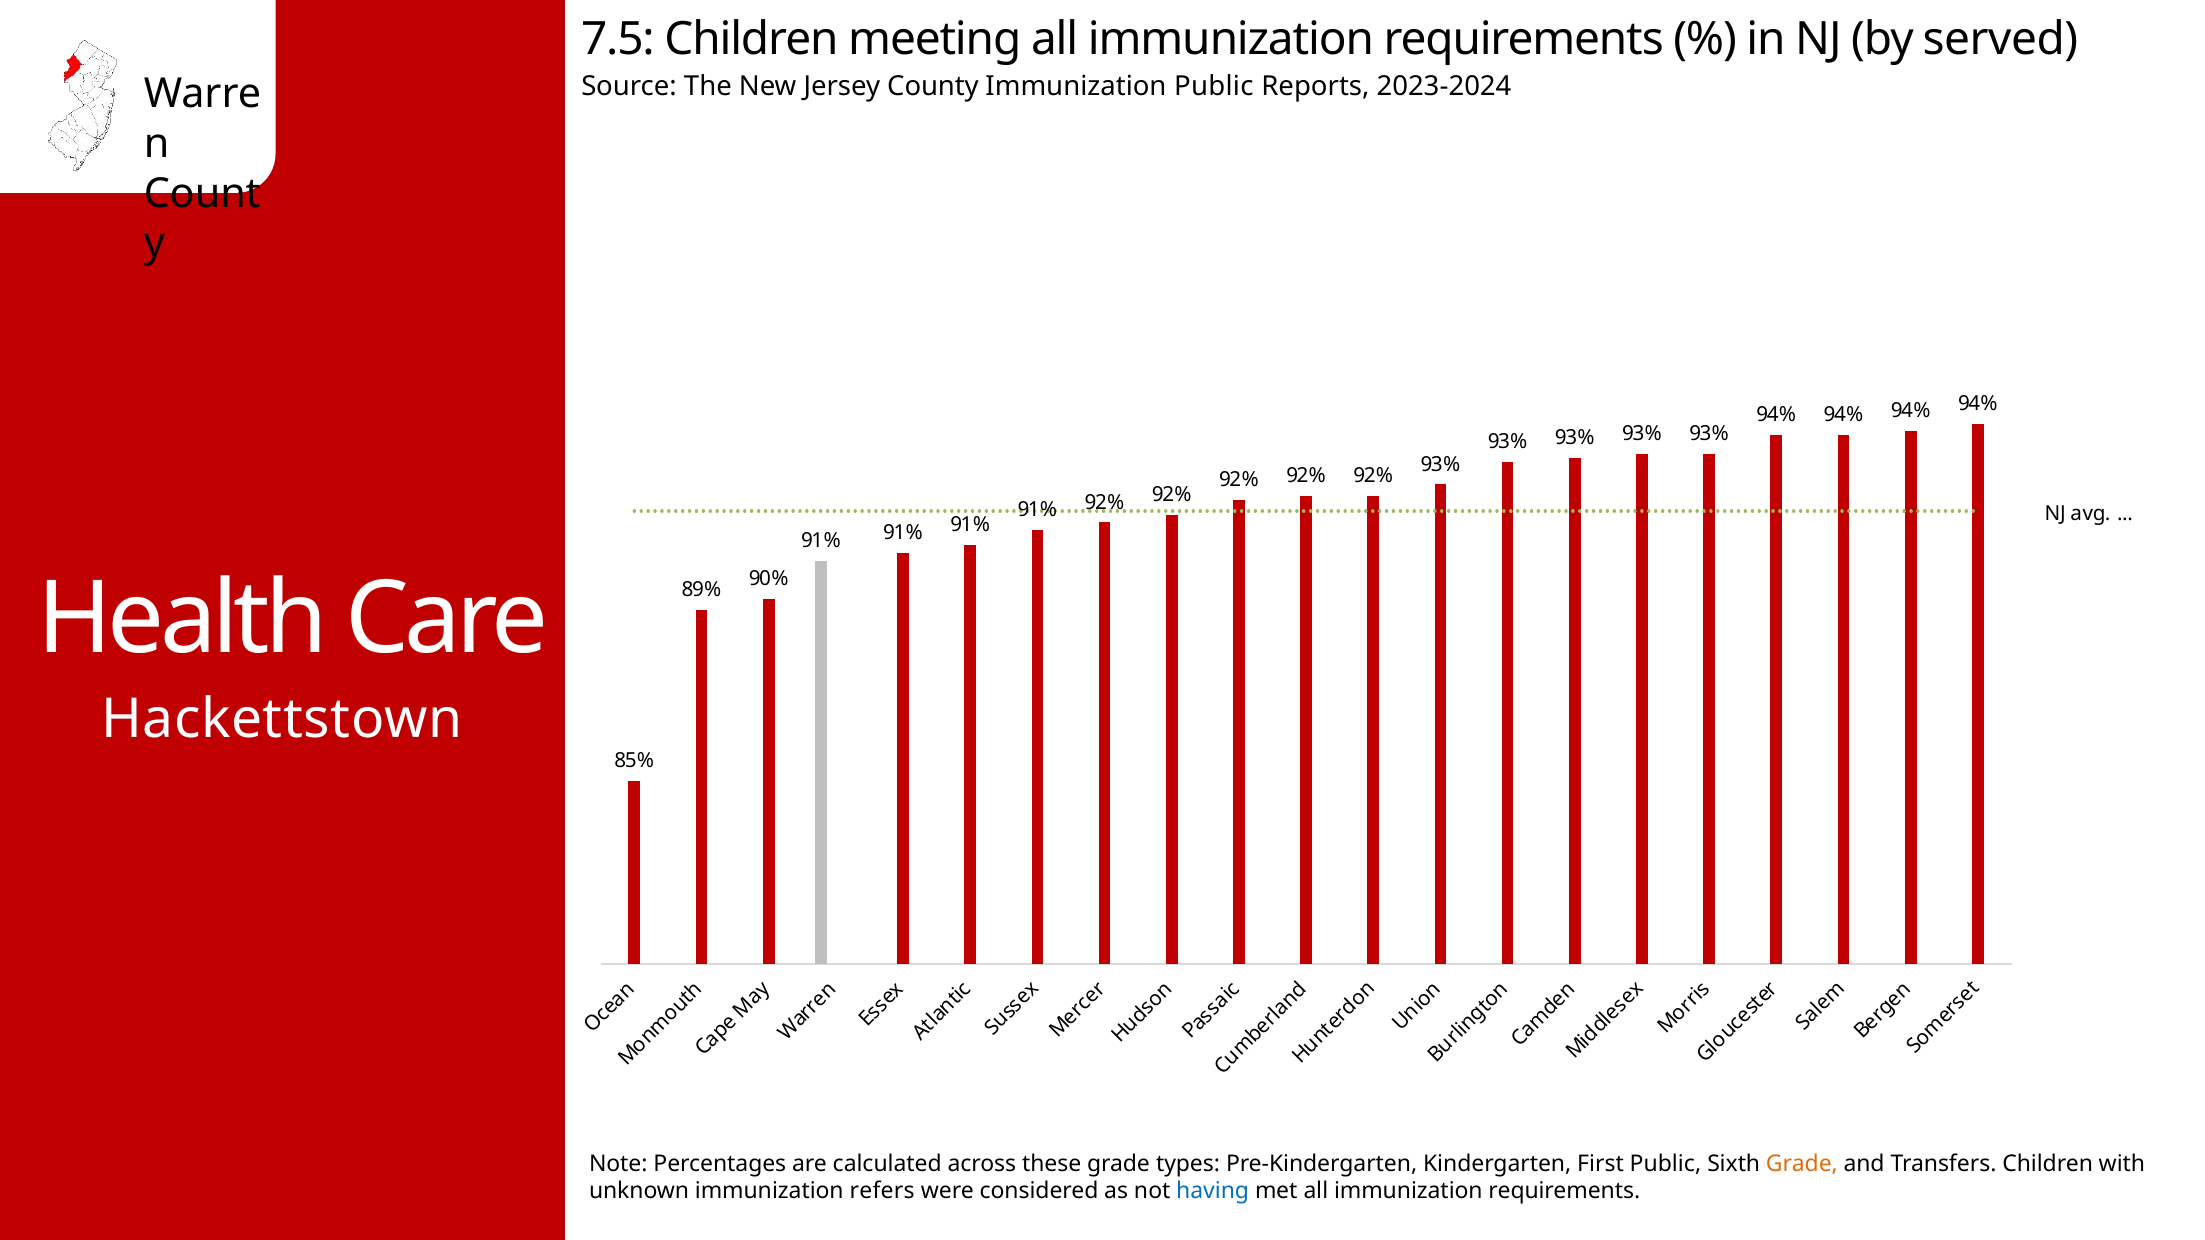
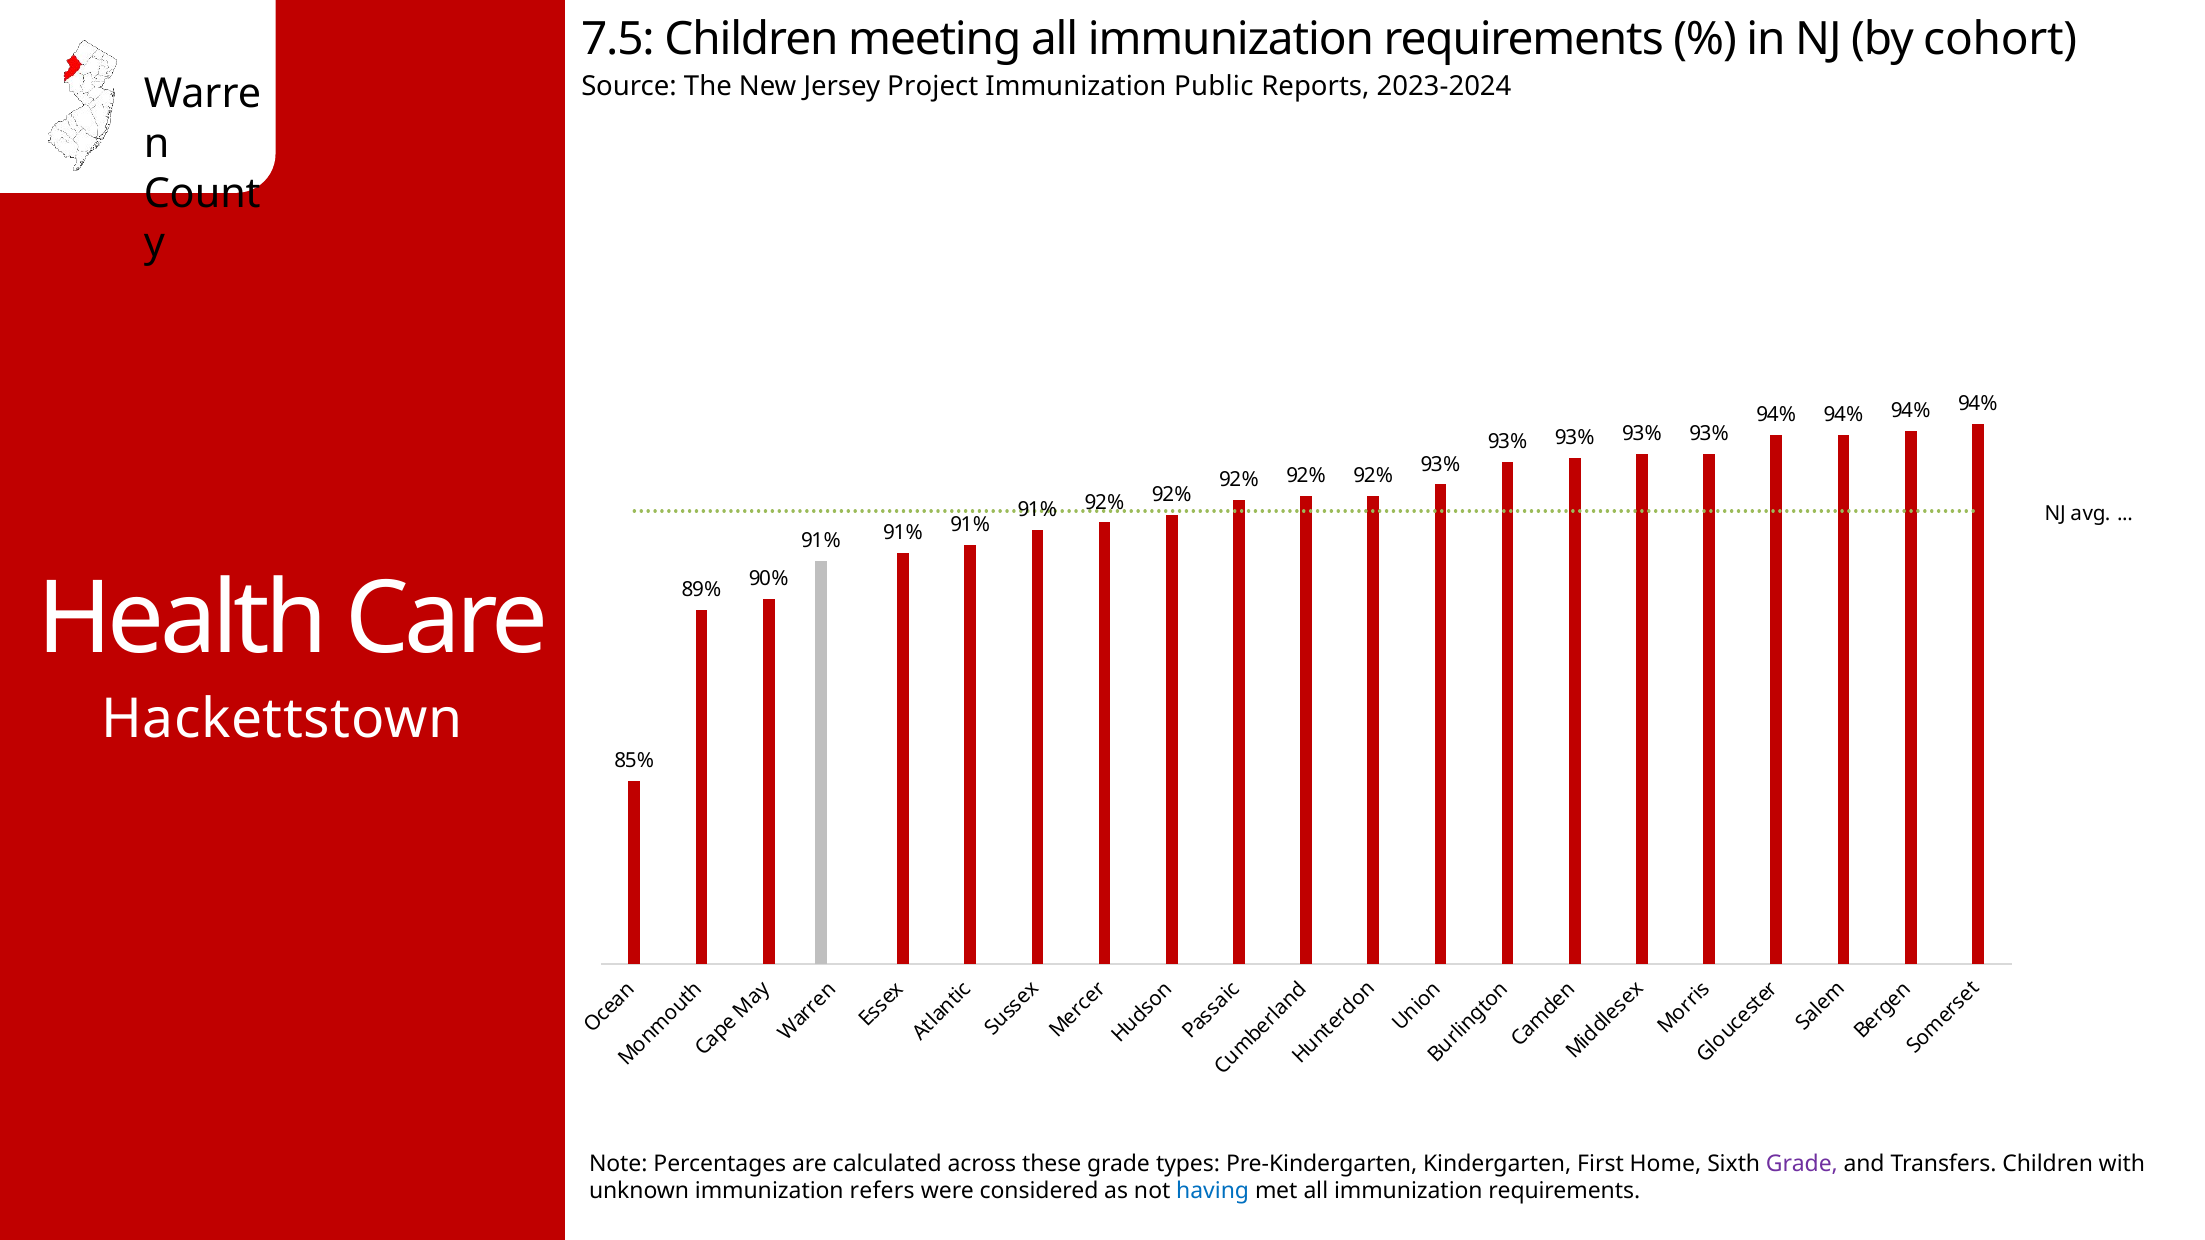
served: served -> cohort
County: County -> Project
First Public: Public -> Home
Grade at (1802, 1164) colour: orange -> purple
